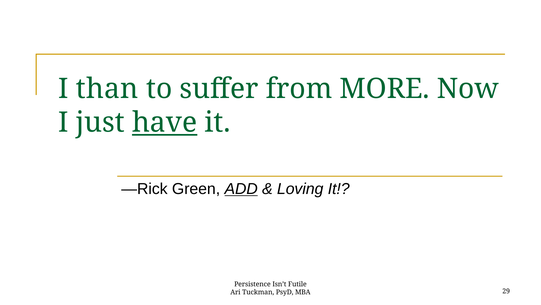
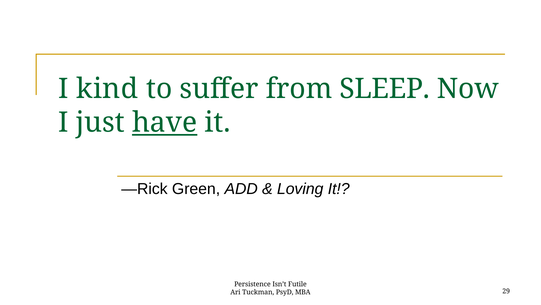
than: than -> kind
MORE: MORE -> SLEEP
ADD underline: present -> none
